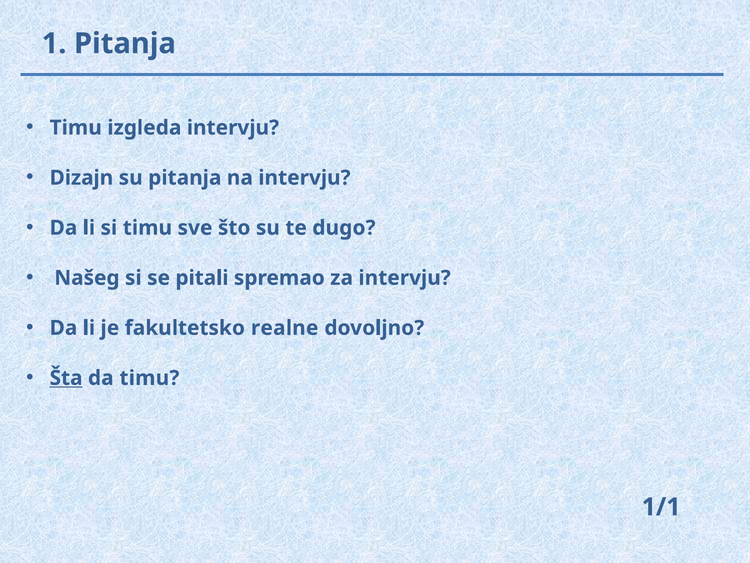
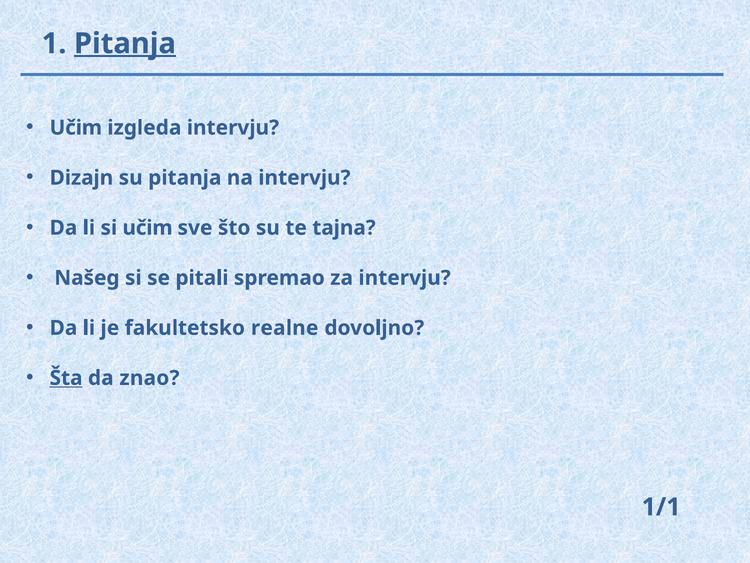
Pitanja at (125, 43) underline: none -> present
Timu at (76, 128): Timu -> Učim
si timu: timu -> učim
dugo: dugo -> tajna
da timu: timu -> znao
